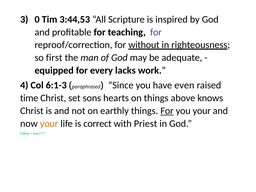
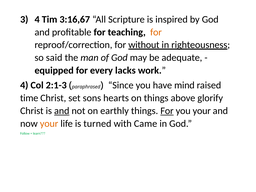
0 at (37, 19): 0 -> 4
3:44,53: 3:44,53 -> 3:16,67
for at (156, 32) colour: purple -> orange
first: first -> said
6:1-3: 6:1-3 -> 2:1-3
even: even -> mind
knows: knows -> glorify
and at (62, 111) underline: none -> present
correct: correct -> turned
Priest: Priest -> Came
